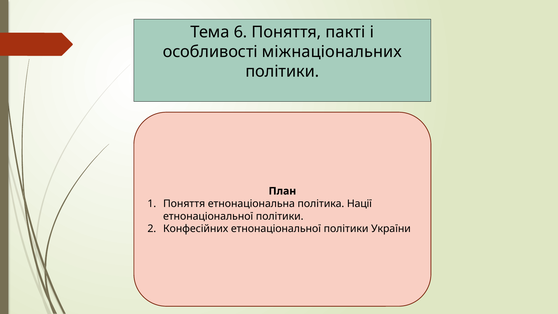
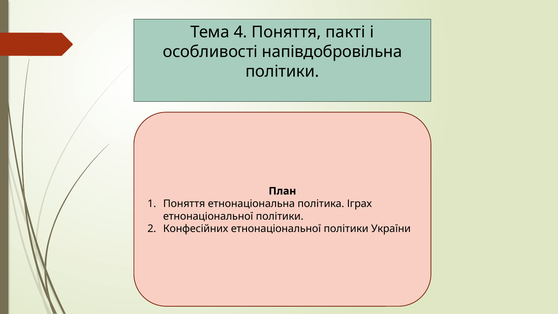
6: 6 -> 4
міжнаціональних: міжнаціональних -> напівдобровільна
Нації: Нації -> Іграх
